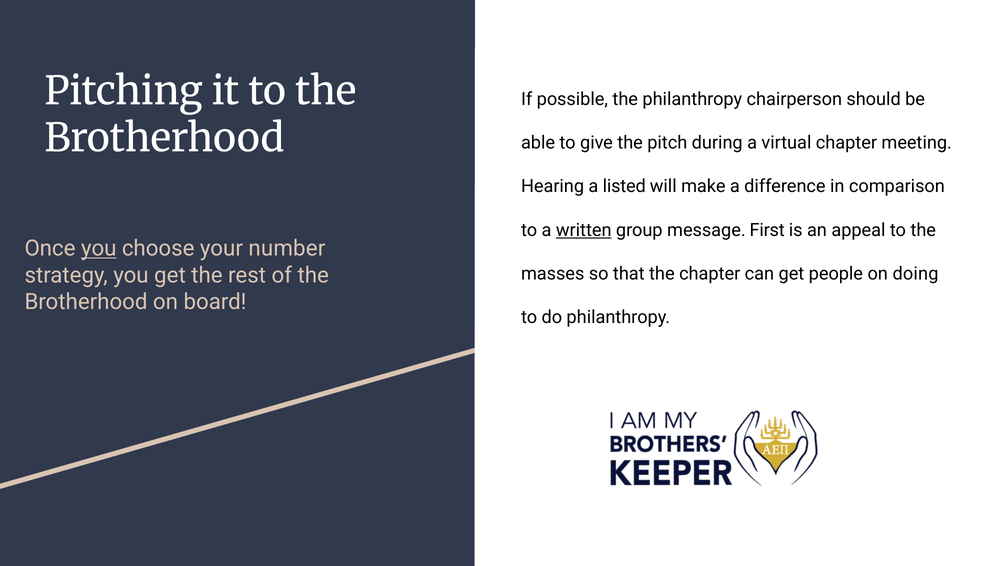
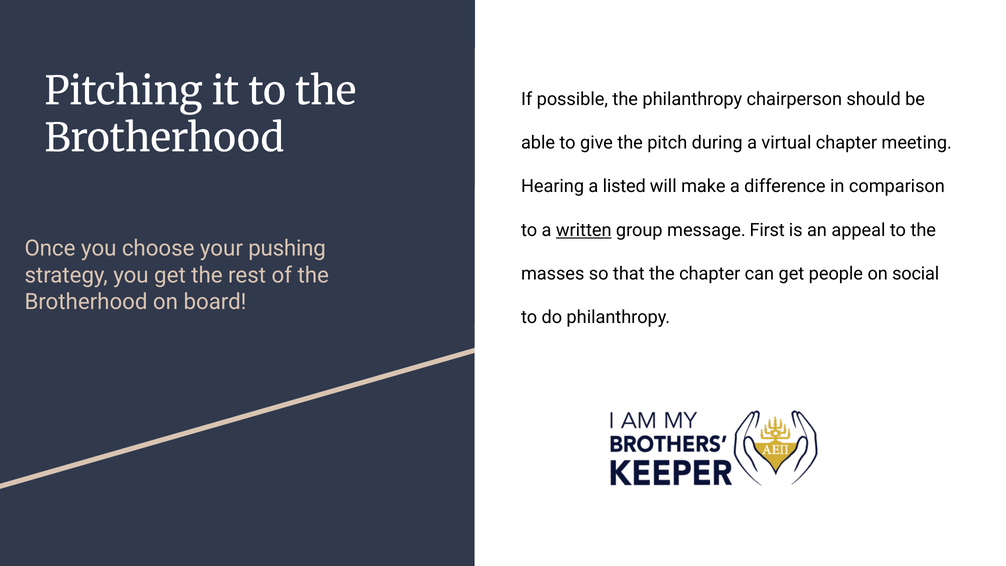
you at (99, 248) underline: present -> none
number: number -> pushing
doing: doing -> social
